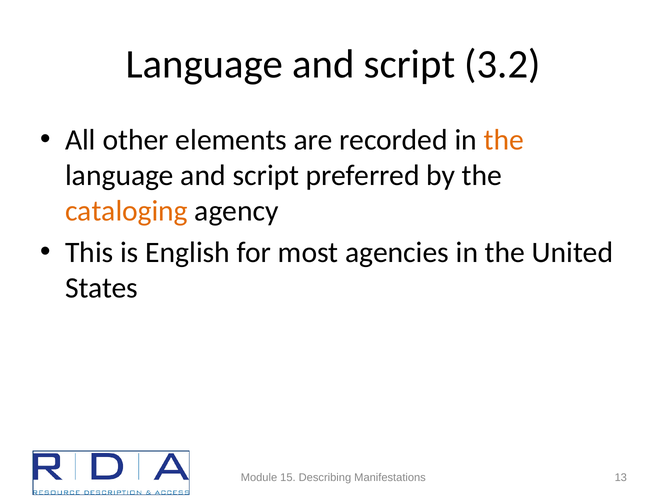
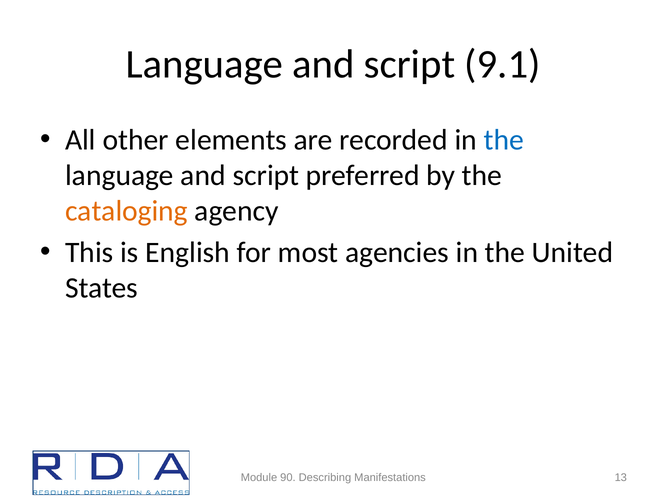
3.2: 3.2 -> 9.1
the at (504, 140) colour: orange -> blue
15: 15 -> 90
